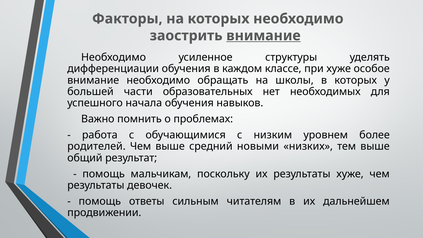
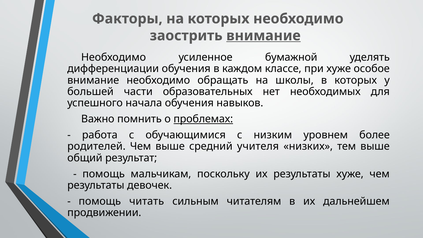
структуры: структуры -> бумажной
проблемах underline: none -> present
новыми: новыми -> учителя
ответы: ответы -> читать
